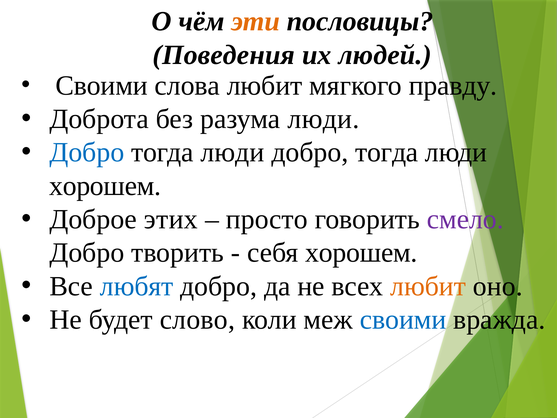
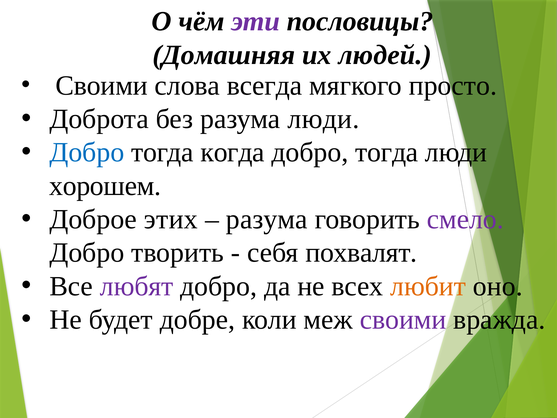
эти colour: orange -> purple
Поведения: Поведения -> Домашняя
слова любит: любит -> всегда
правду: правду -> просто
люди at (232, 152): люди -> когда
просто at (267, 219): просто -> разума
себя хорошем: хорошем -> похвалят
любят colour: blue -> purple
слово: слово -> добре
своими at (403, 319) colour: blue -> purple
